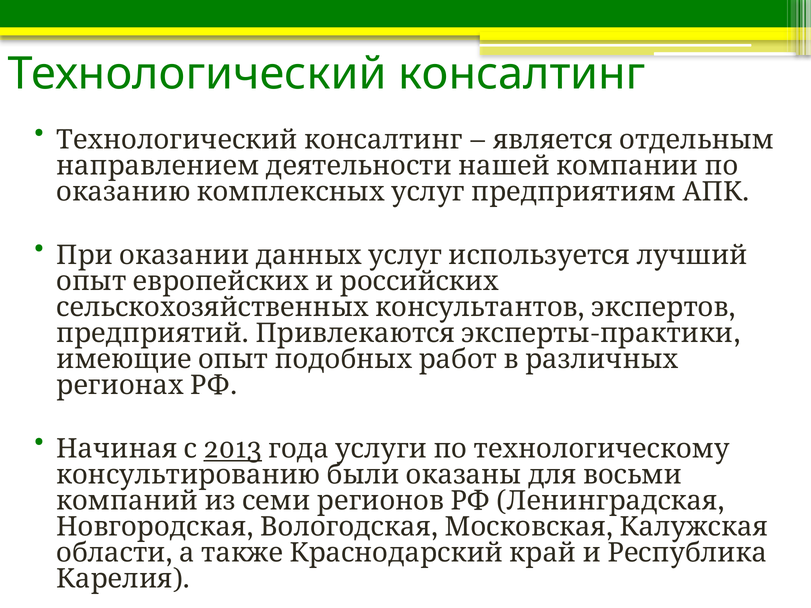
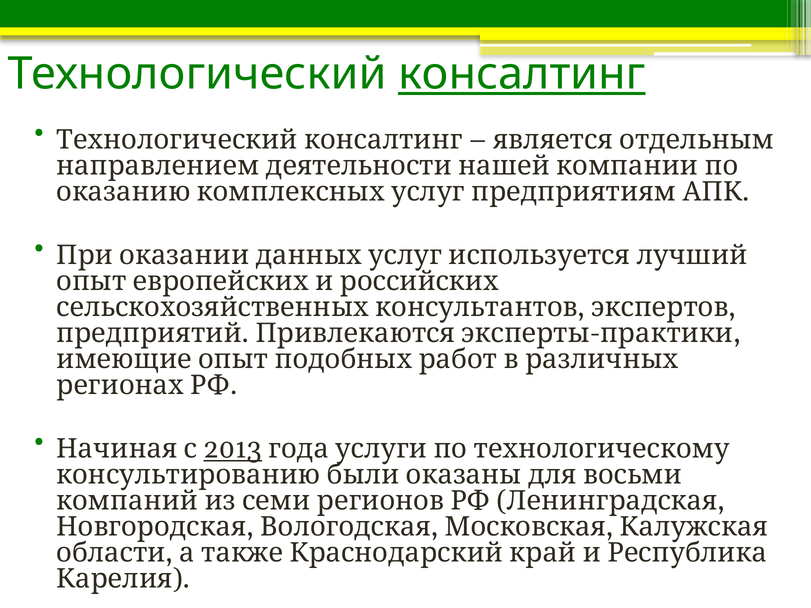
консалтинг underline: none -> present
